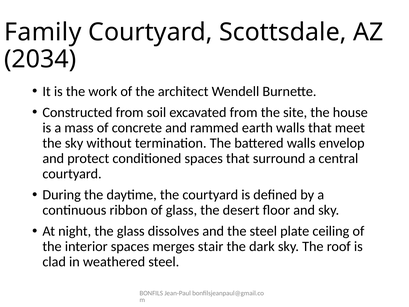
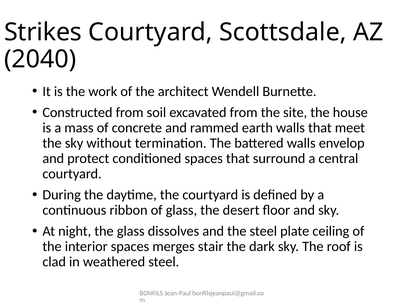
Family: Family -> Strikes
2034: 2034 -> 2040
